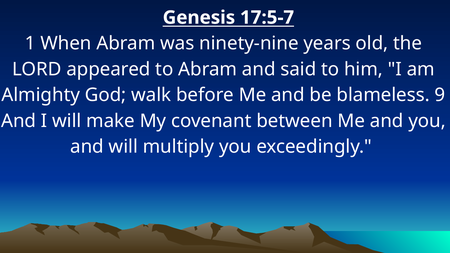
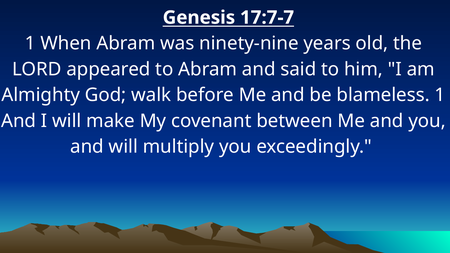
17:5-7: 17:5-7 -> 17:7-7
blameless 9: 9 -> 1
